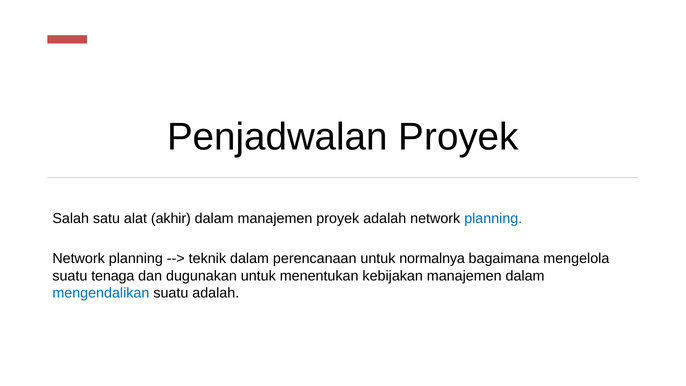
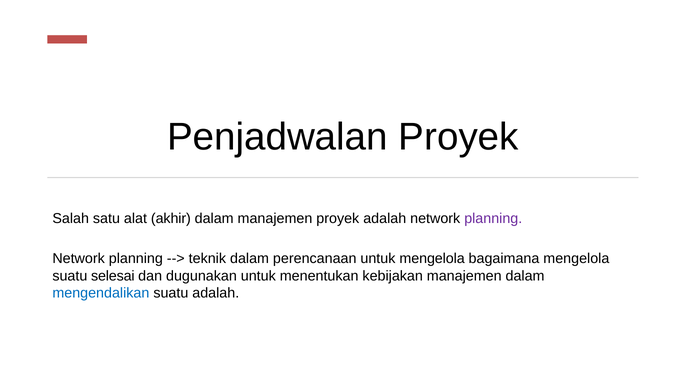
planning at (493, 219) colour: blue -> purple
untuk normalnya: normalnya -> mengelola
tenaga: tenaga -> selesai
